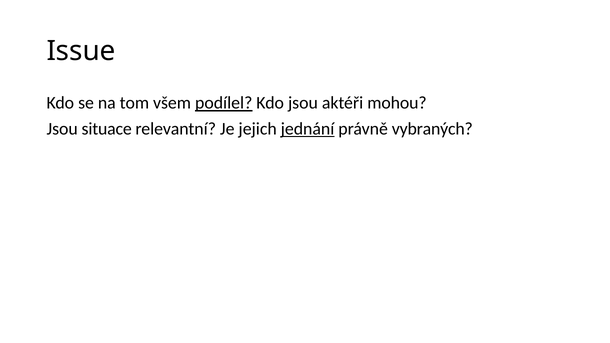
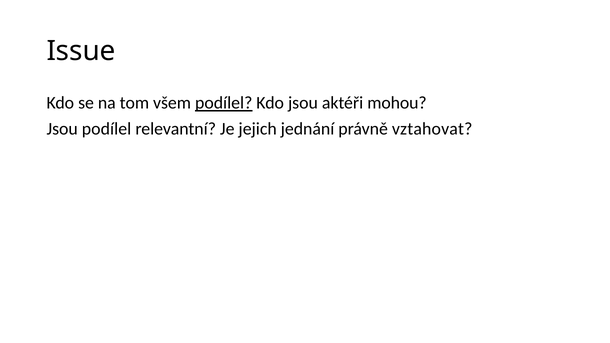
Jsou situace: situace -> podílel
jednání underline: present -> none
vybraných: vybraných -> vztahovat
